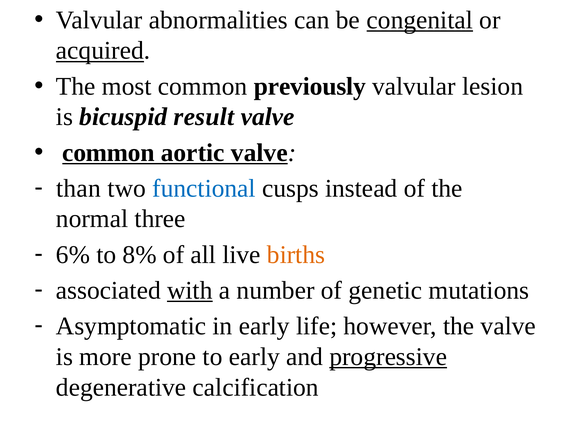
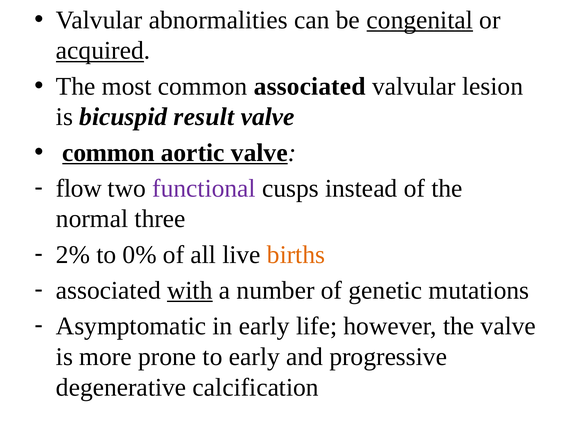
common previously: previously -> associated
than: than -> flow
functional colour: blue -> purple
6%: 6% -> 2%
8%: 8% -> 0%
progressive underline: present -> none
